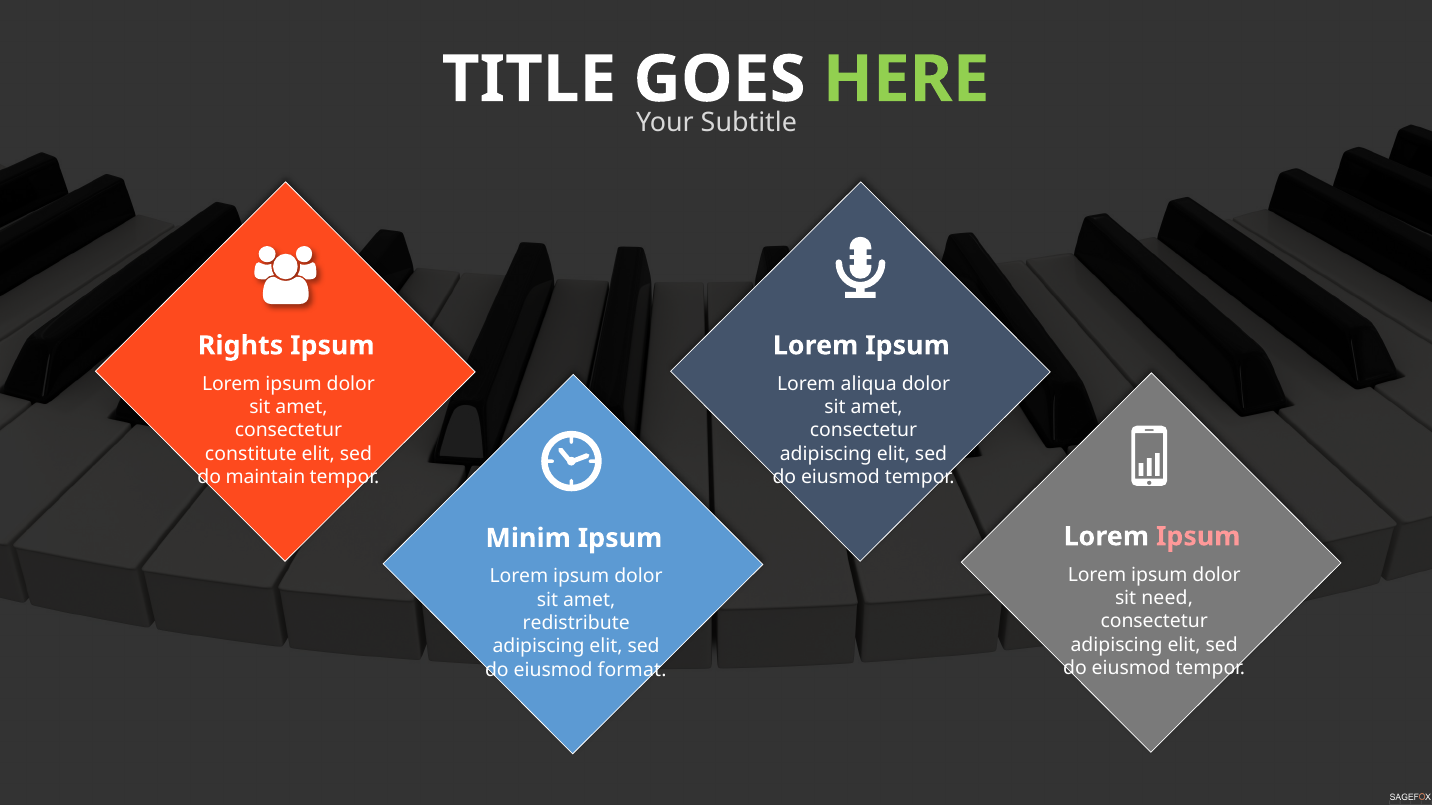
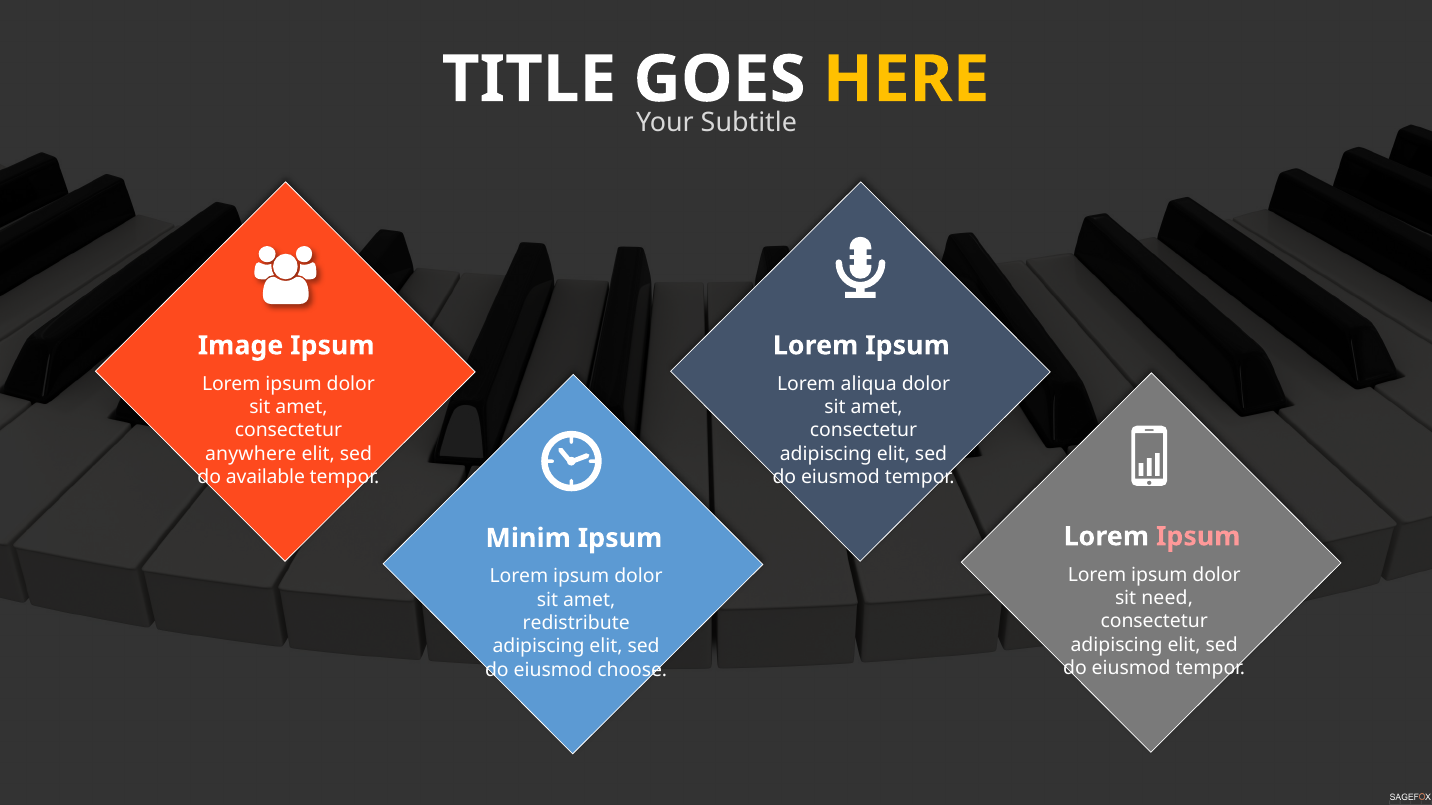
HERE colour: light green -> yellow
Rights: Rights -> Image
constitute: constitute -> anywhere
maintain: maintain -> available
format: format -> choose
